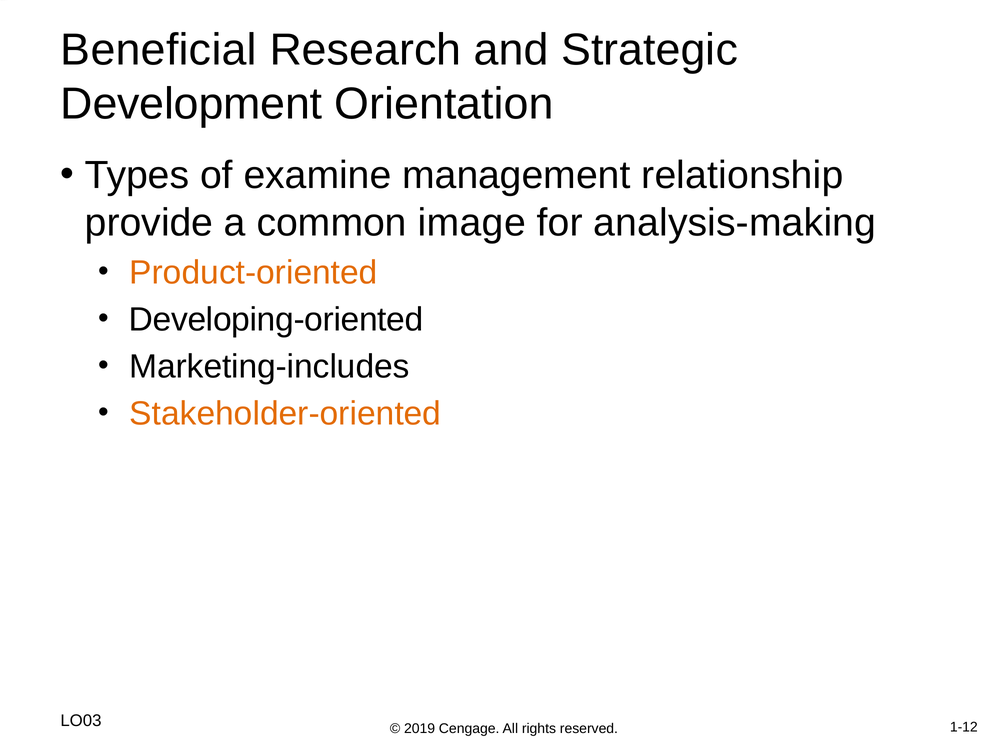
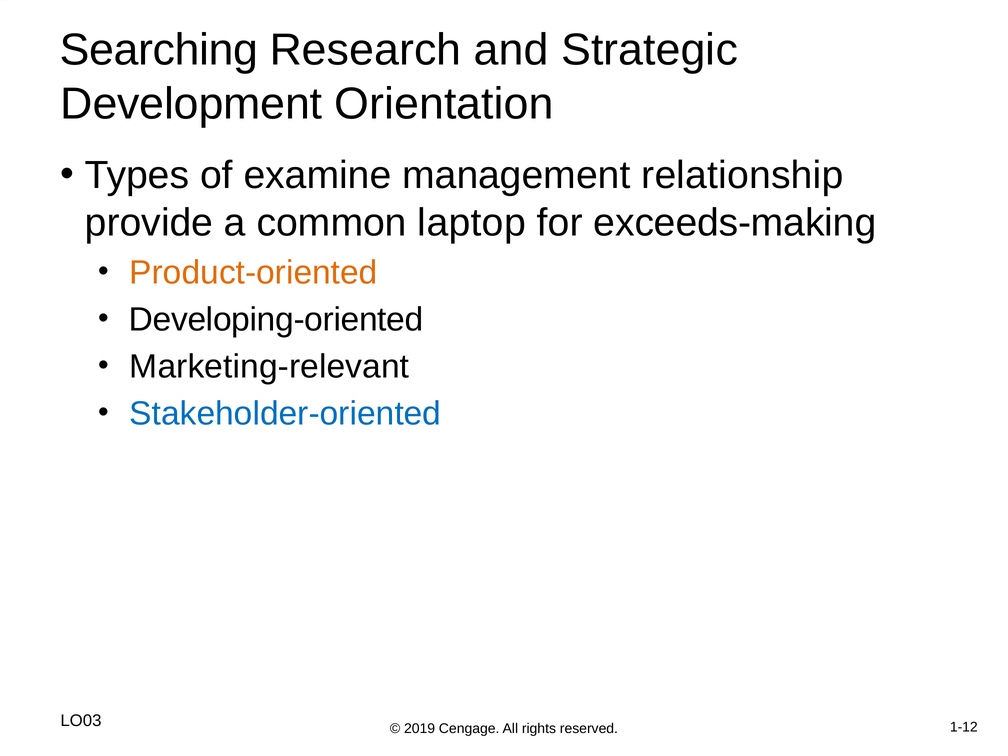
Beneficial: Beneficial -> Searching
image: image -> laptop
analysis-making: analysis-making -> exceeds-making
Marketing-includes: Marketing-includes -> Marketing-relevant
Stakeholder-oriented colour: orange -> blue
